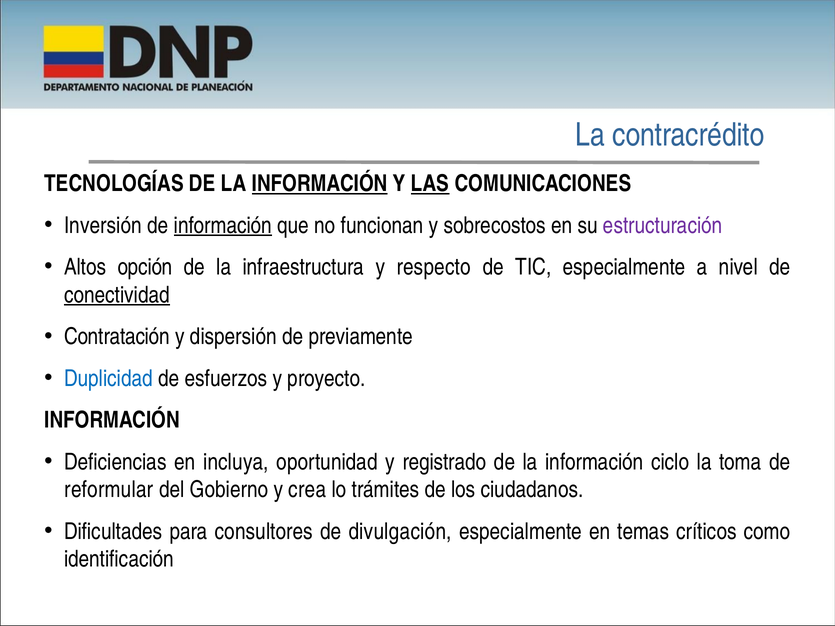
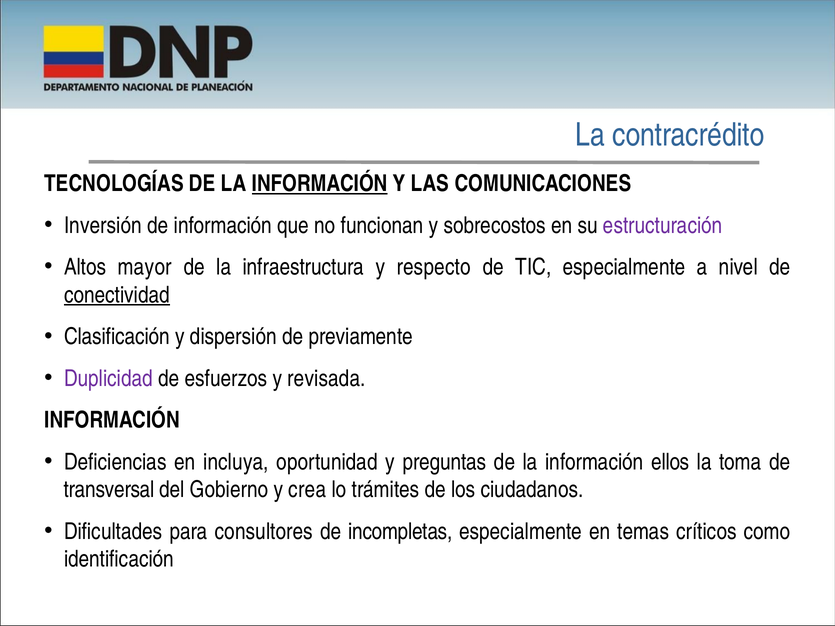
LAS underline: present -> none
información at (223, 225) underline: present -> none
opción: opción -> mayor
Contratación: Contratación -> Clasificación
Duplicidad colour: blue -> purple
proyecto: proyecto -> revisada
registrado: registrado -> preguntas
ciclo: ciclo -> ellos
reformular: reformular -> transversal
divulgación: divulgación -> incompletas
